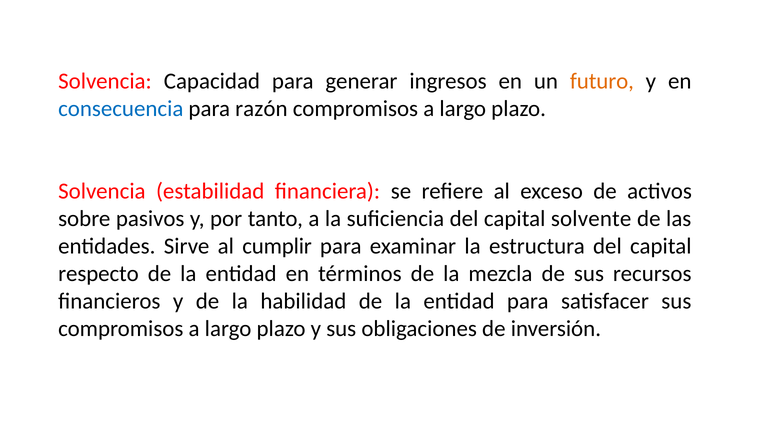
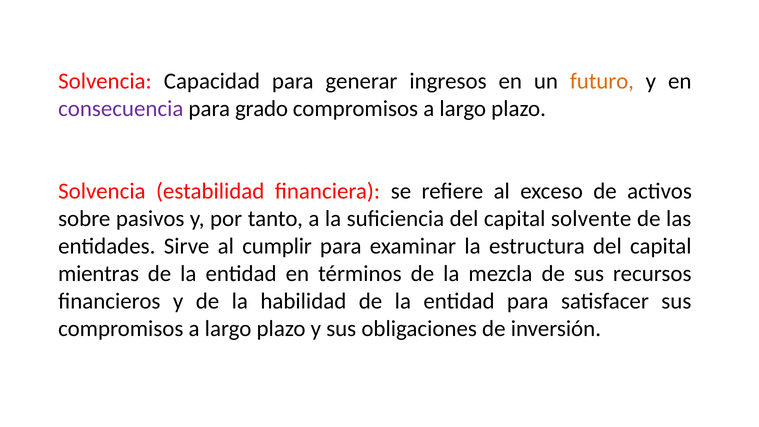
consecuencia colour: blue -> purple
razón: razón -> grado
respecto: respecto -> mientras
